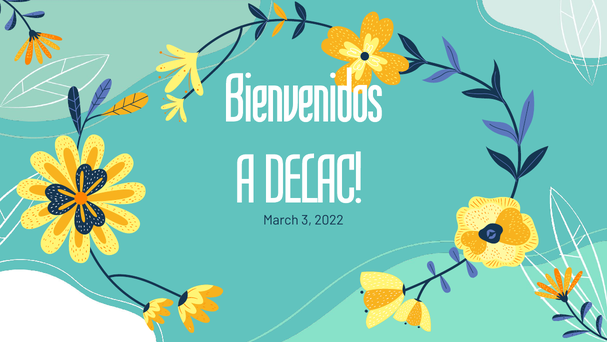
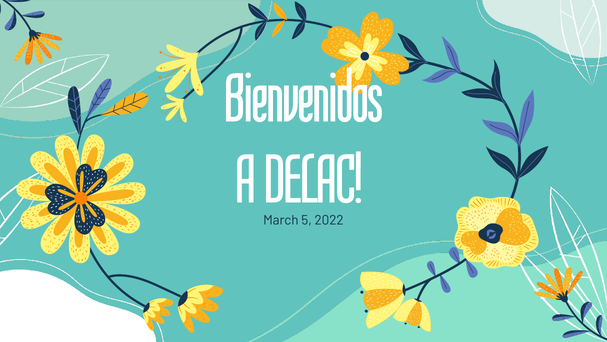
3: 3 -> 5
